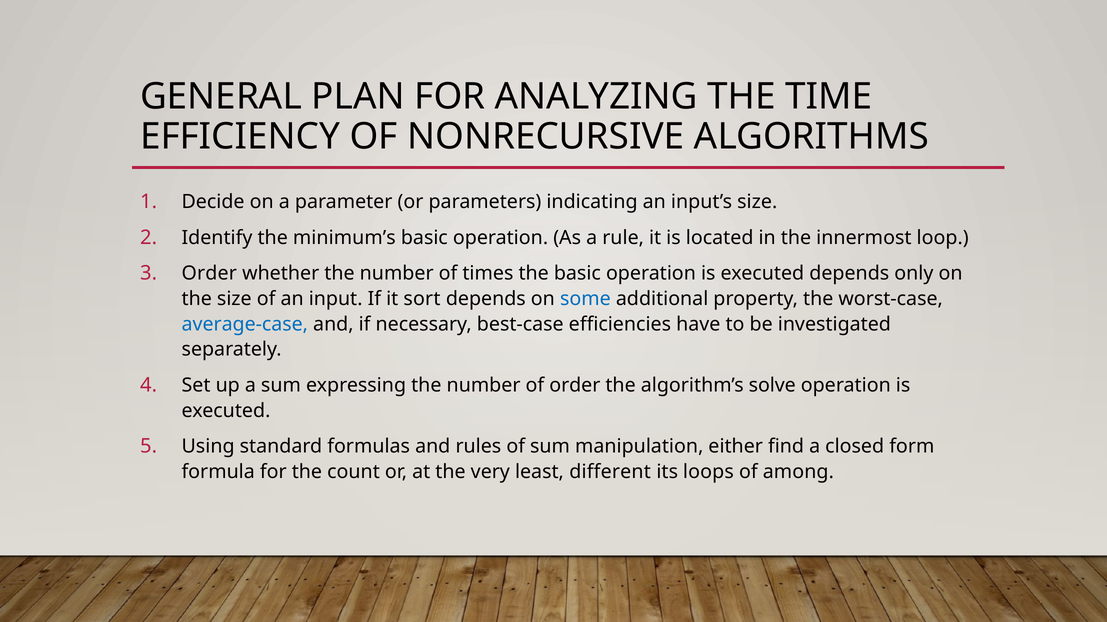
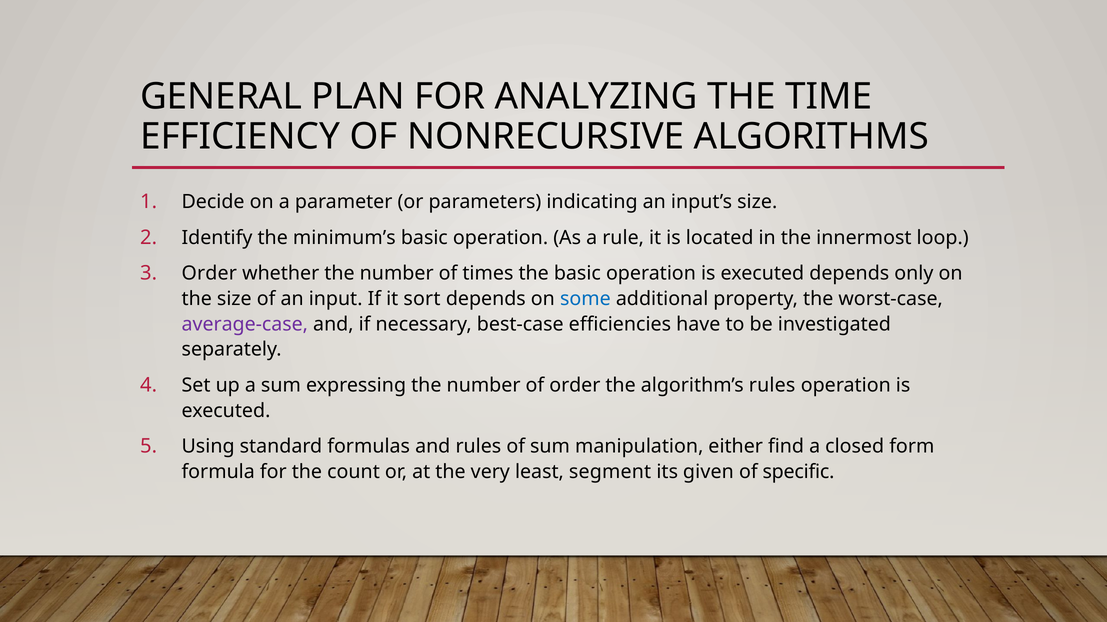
average-case colour: blue -> purple
algorithm’s solve: solve -> rules
different: different -> segment
loops: loops -> given
among: among -> specific
